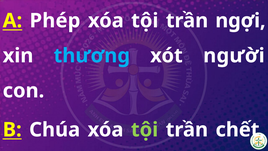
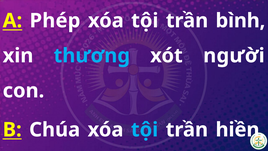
ngợi: ngợi -> bình
tội at (145, 130) colour: light green -> light blue
chết: chết -> hiền
